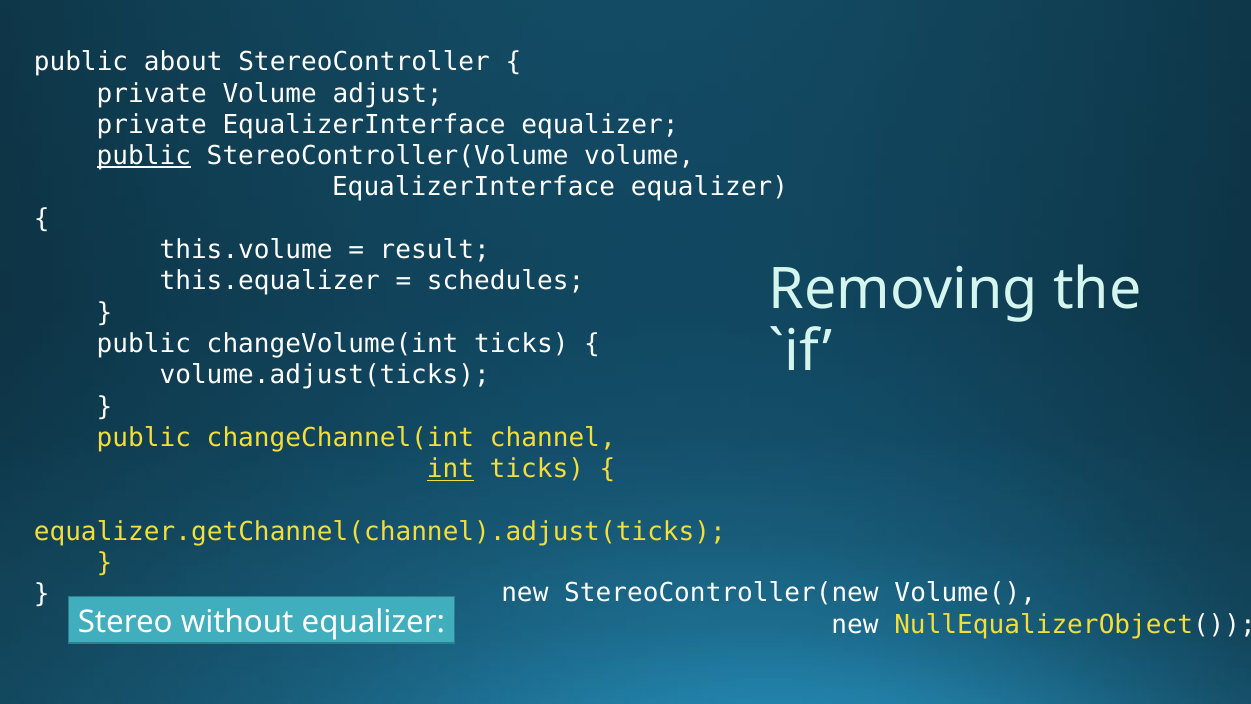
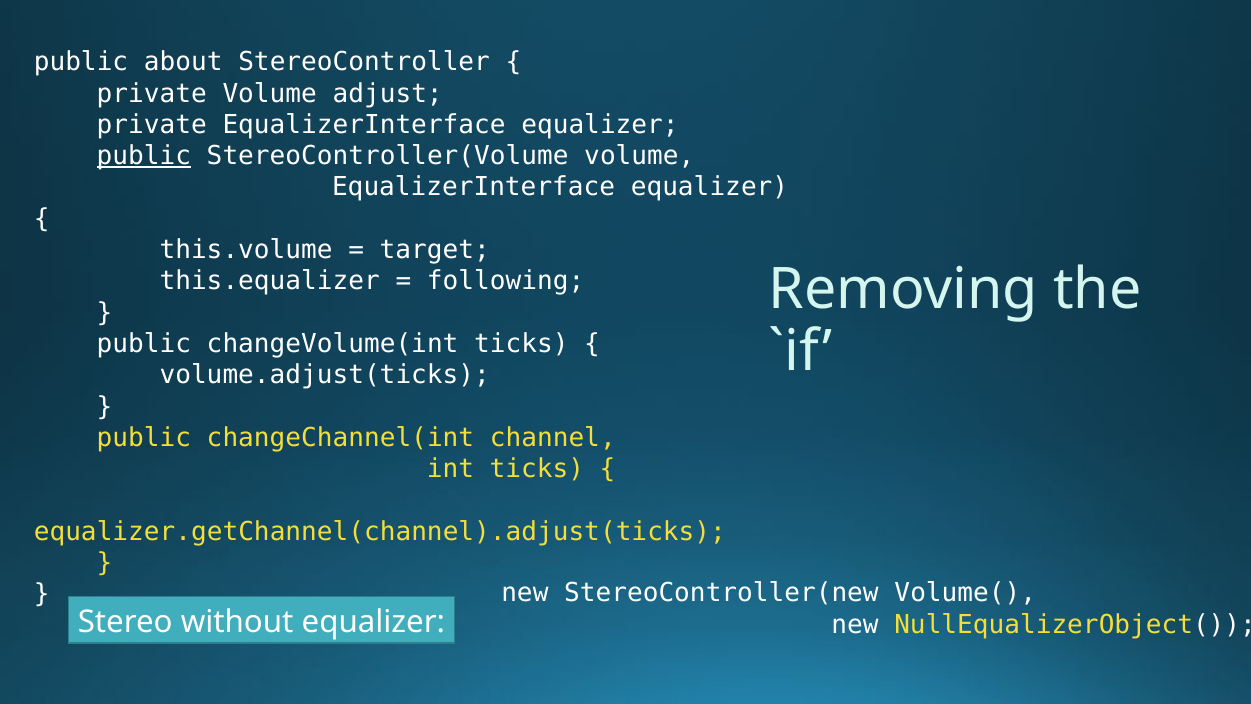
result: result -> target
schedules: schedules -> following
int underline: present -> none
